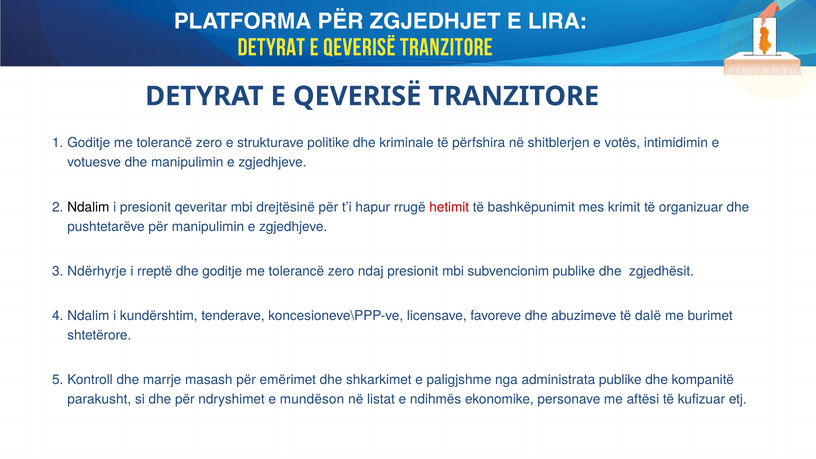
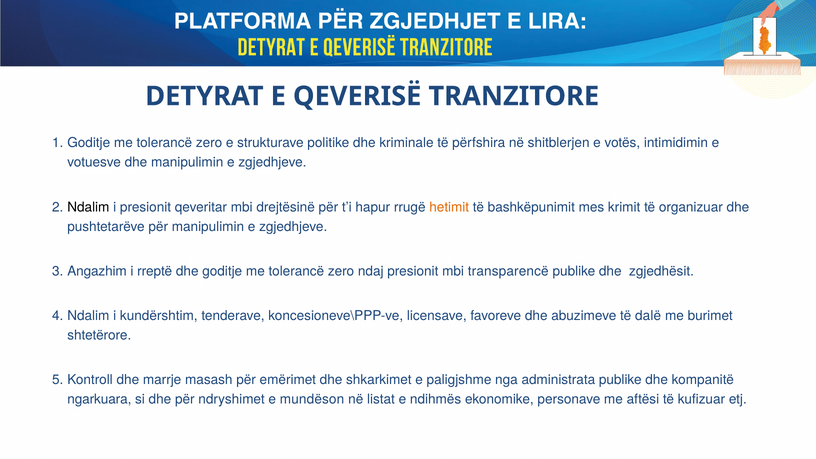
hetimit colour: red -> orange
Ndërhyrje: Ndërhyrje -> Angazhim
subvencionim: subvencionim -> transparencë
parakusht: parakusht -> ngarkuara
